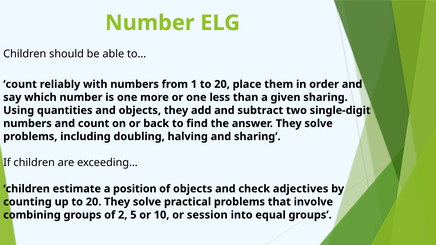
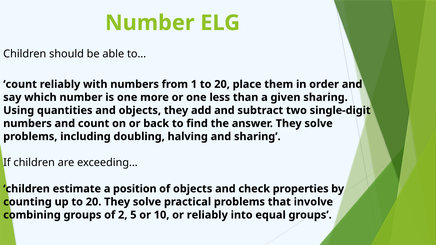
adjectives: adjectives -> properties
or session: session -> reliably
